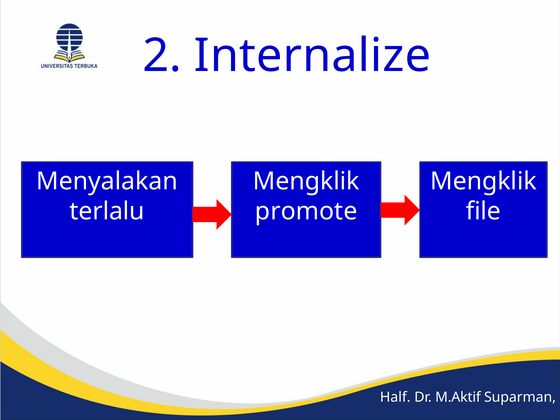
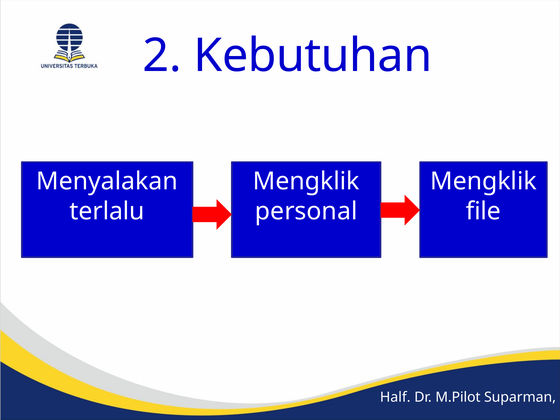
Internalize: Internalize -> Kebutuhan
promote: promote -> personal
M.Aktif: M.Aktif -> M.Pilot
